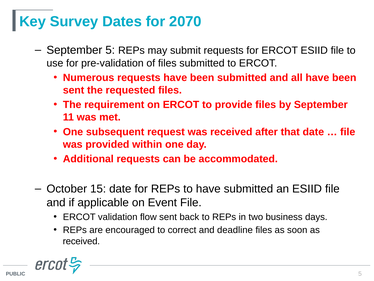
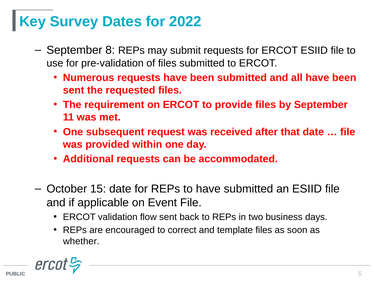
2070: 2070 -> 2022
September 5: 5 -> 8
deadline: deadline -> template
received at (81, 241): received -> whether
